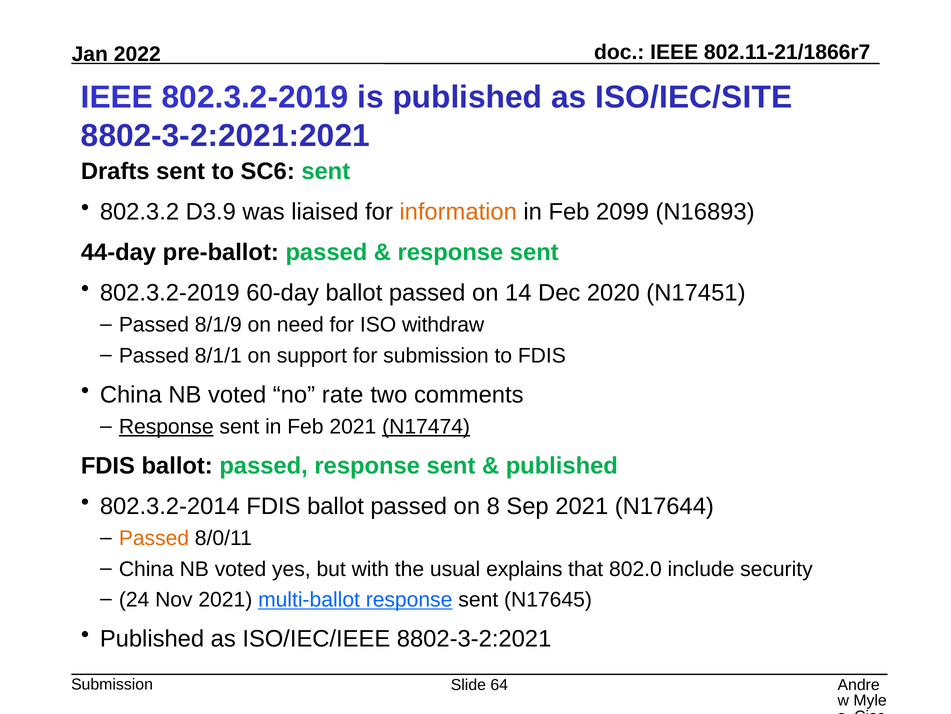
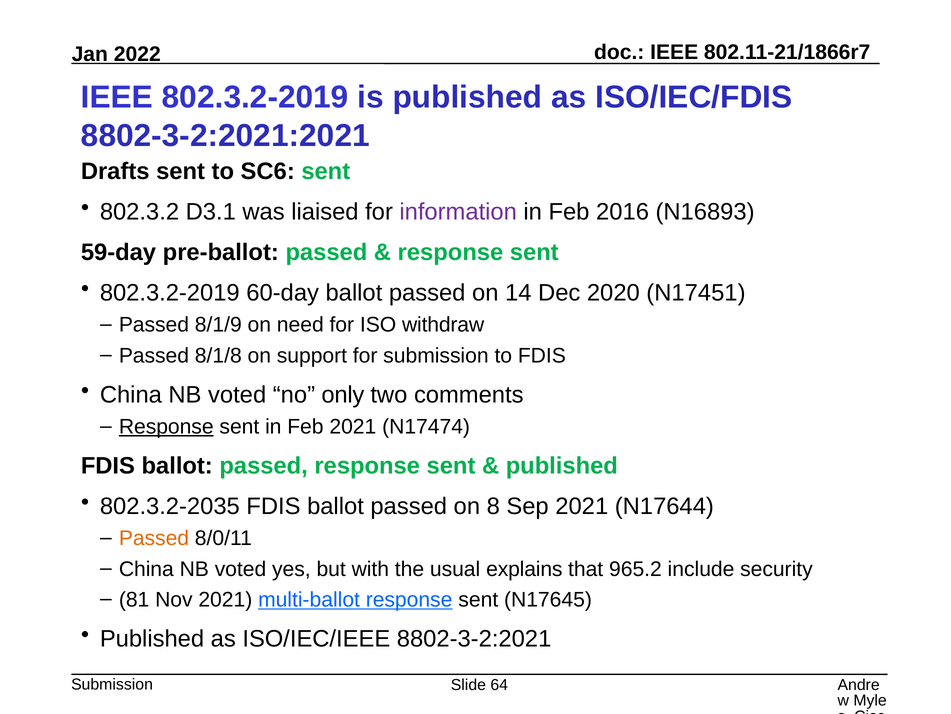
ISO/IEC/SITE: ISO/IEC/SITE -> ISO/IEC/FDIS
D3.9: D3.9 -> D3.1
information colour: orange -> purple
2099: 2099 -> 2016
44-day: 44-day -> 59-day
8/1/1: 8/1/1 -> 8/1/8
rate: rate -> only
N17474 underline: present -> none
802.3.2-2014: 802.3.2-2014 -> 802.3.2-2035
802.0: 802.0 -> 965.2
24: 24 -> 81
